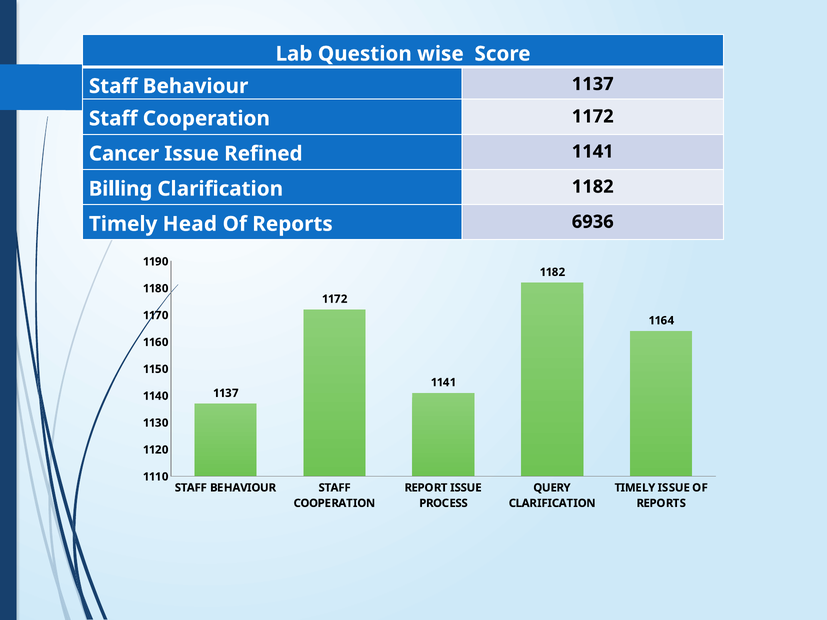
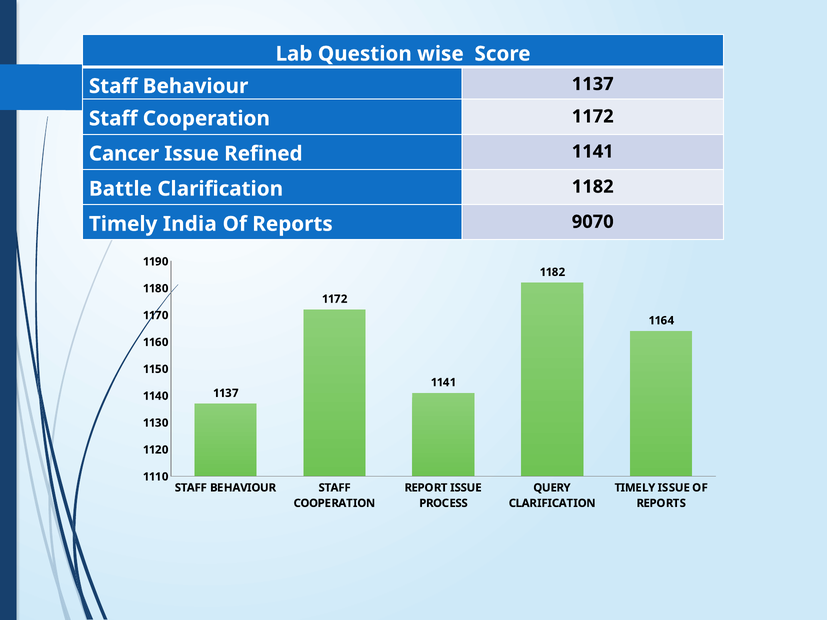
Billing: Billing -> Battle
Head: Head -> India
6936: 6936 -> 9070
